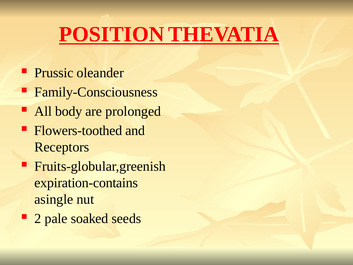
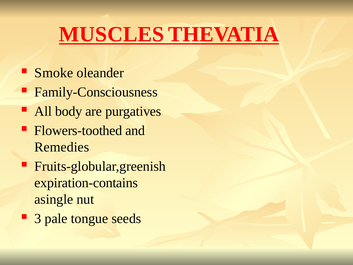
POSITION: POSITION -> MUSCLES
Prussic: Prussic -> Smoke
prolonged: prolonged -> purgatives
Receptors: Receptors -> Remedies
2: 2 -> 3
soaked: soaked -> tongue
